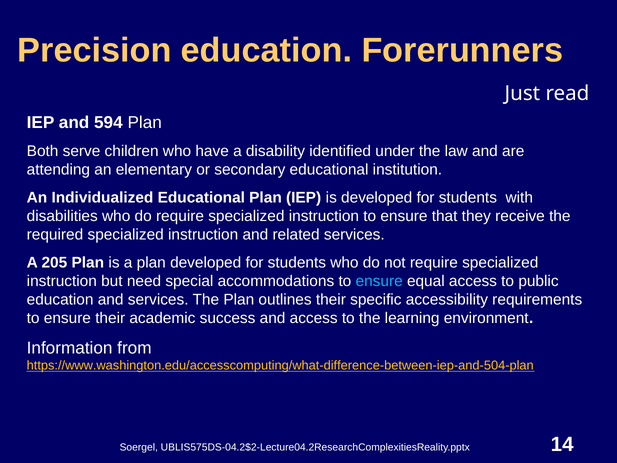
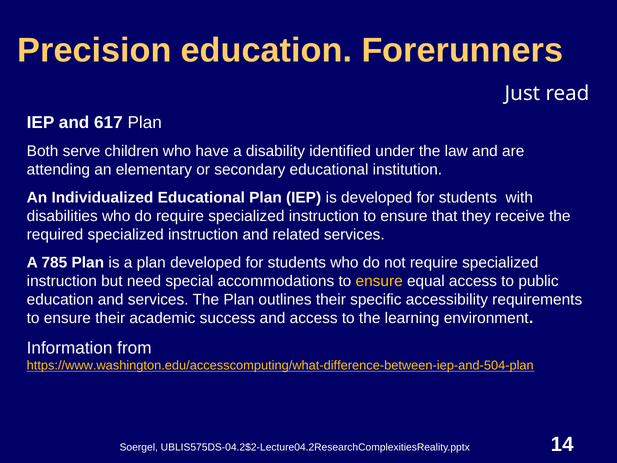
594: 594 -> 617
205: 205 -> 785
ensure at (379, 281) colour: light blue -> yellow
